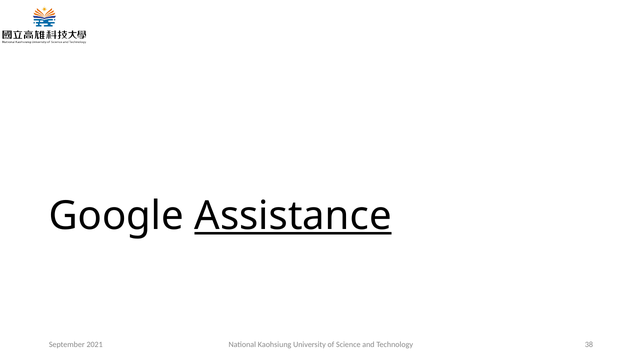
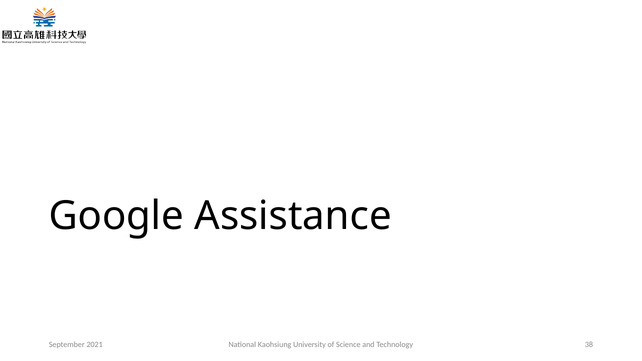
Assistance underline: present -> none
